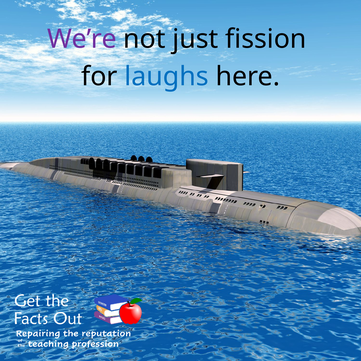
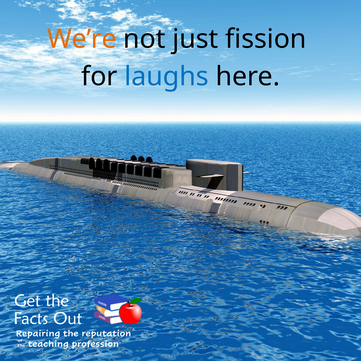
We’re colour: purple -> orange
